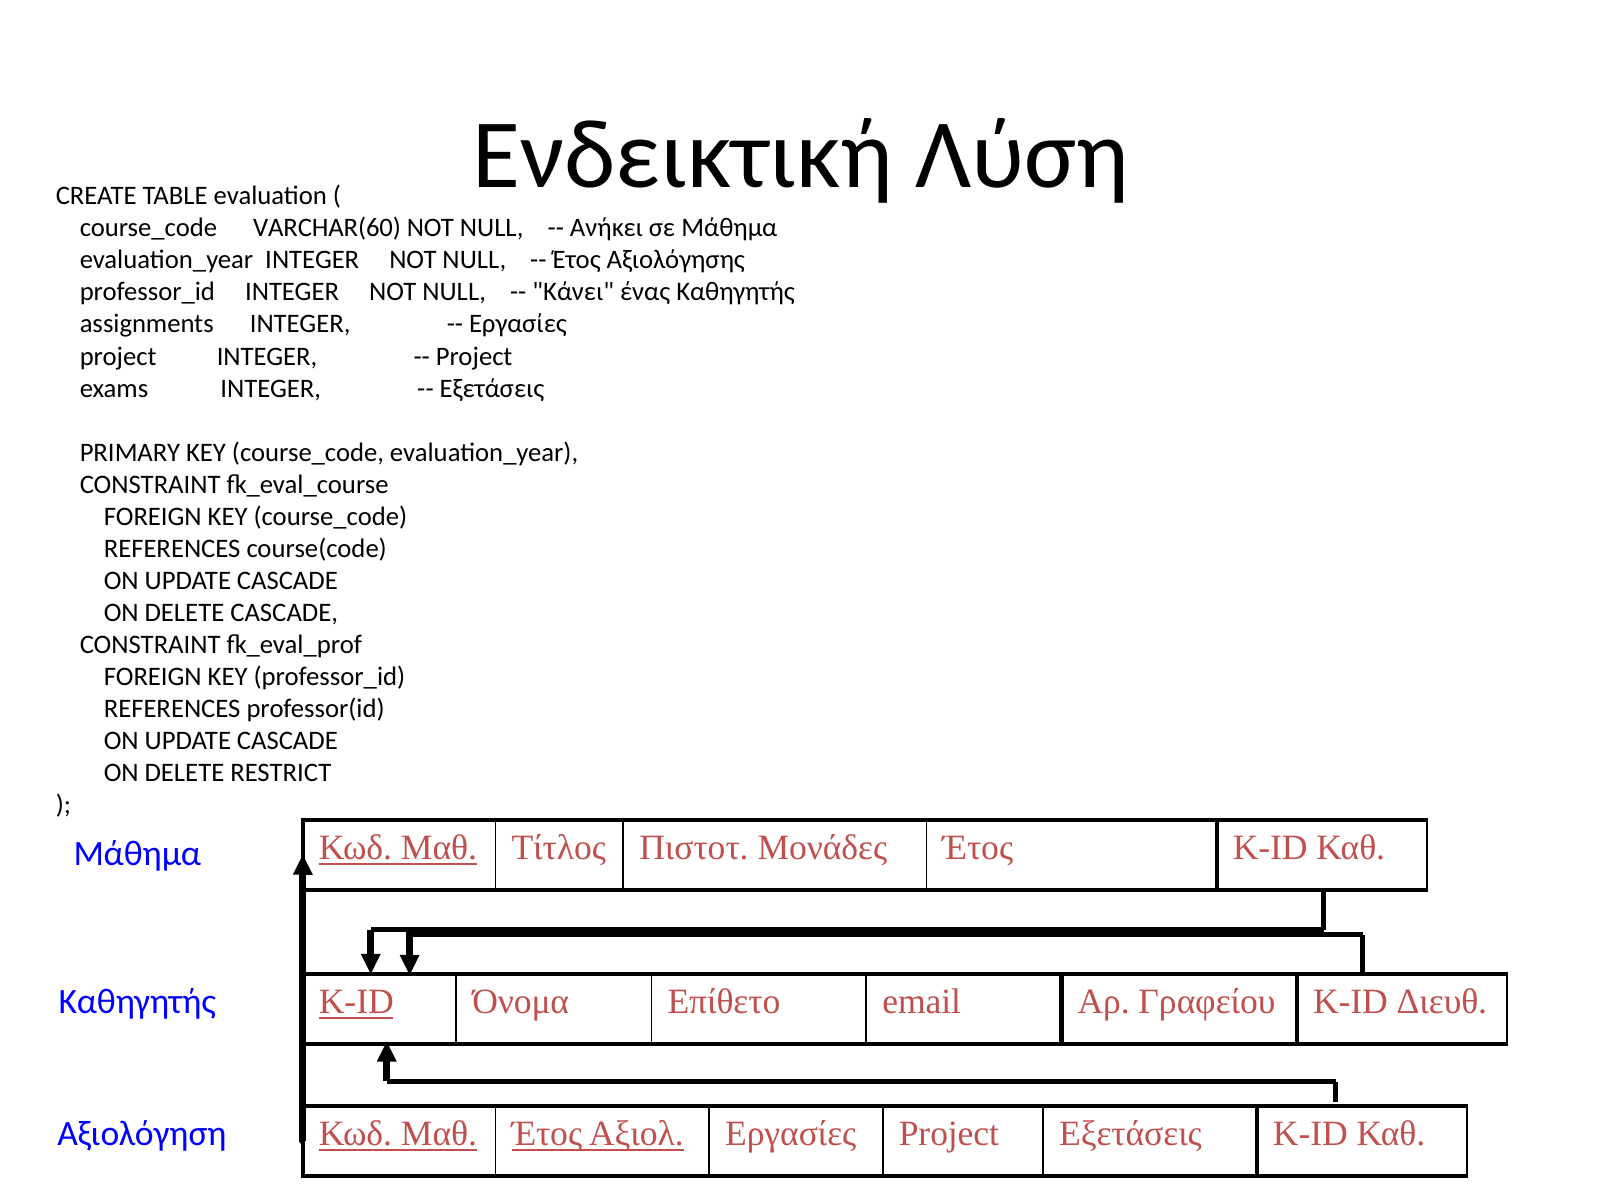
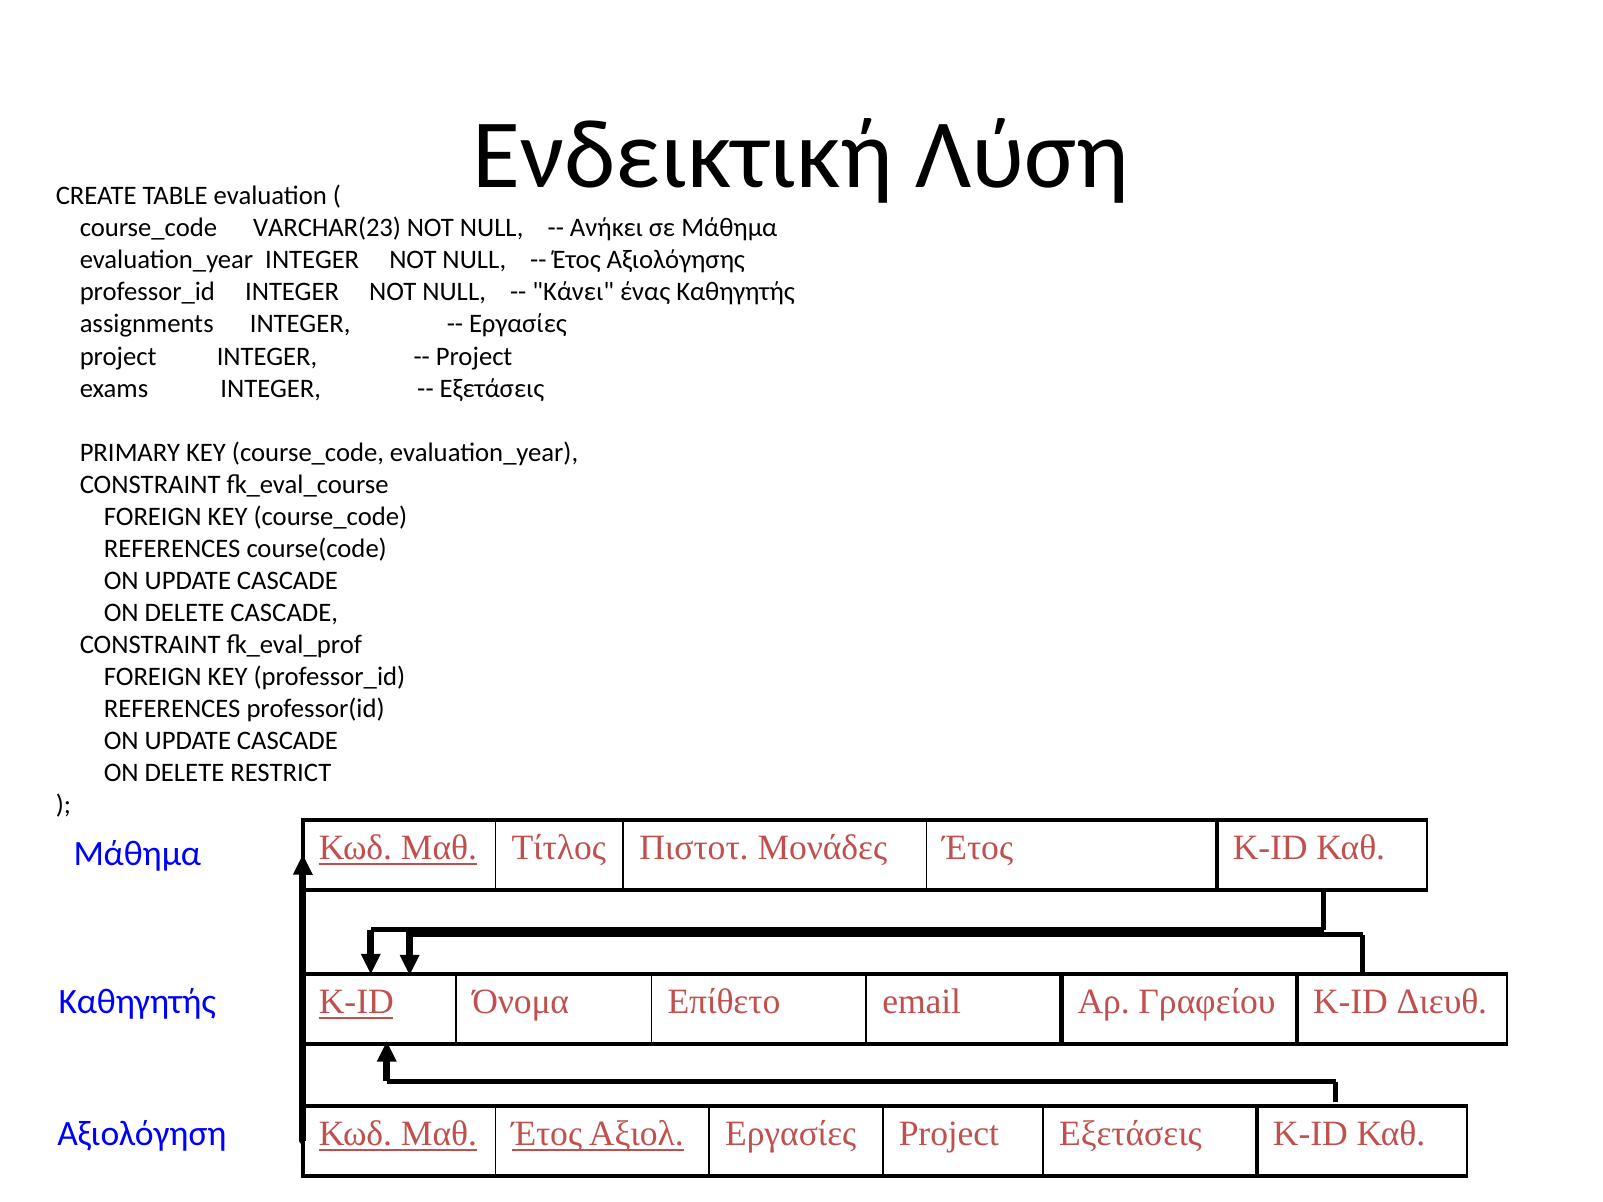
VARCHAR(60: VARCHAR(60 -> VARCHAR(23
